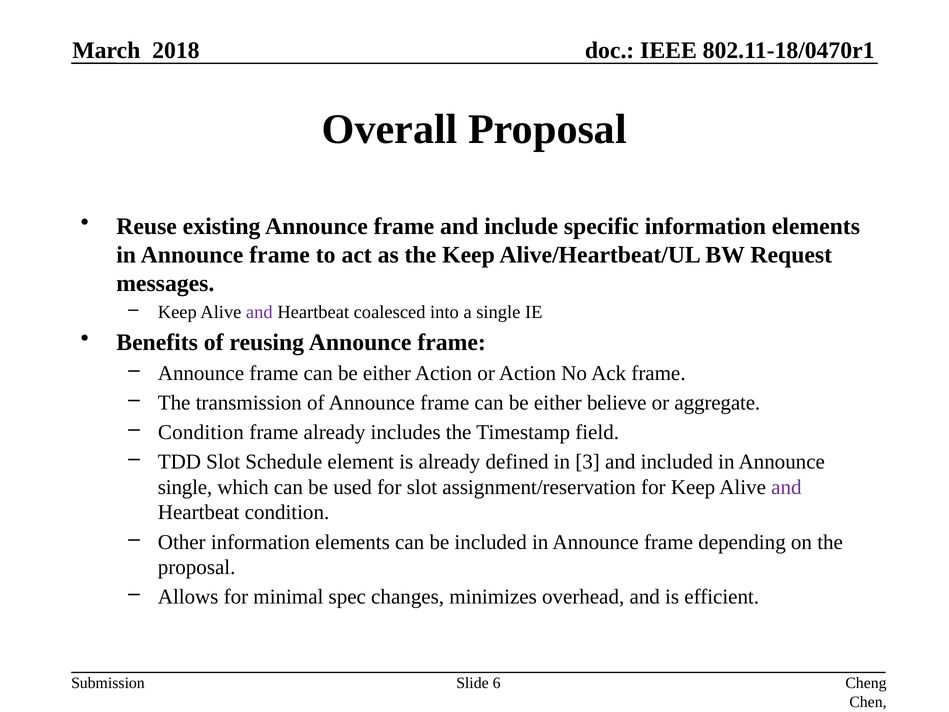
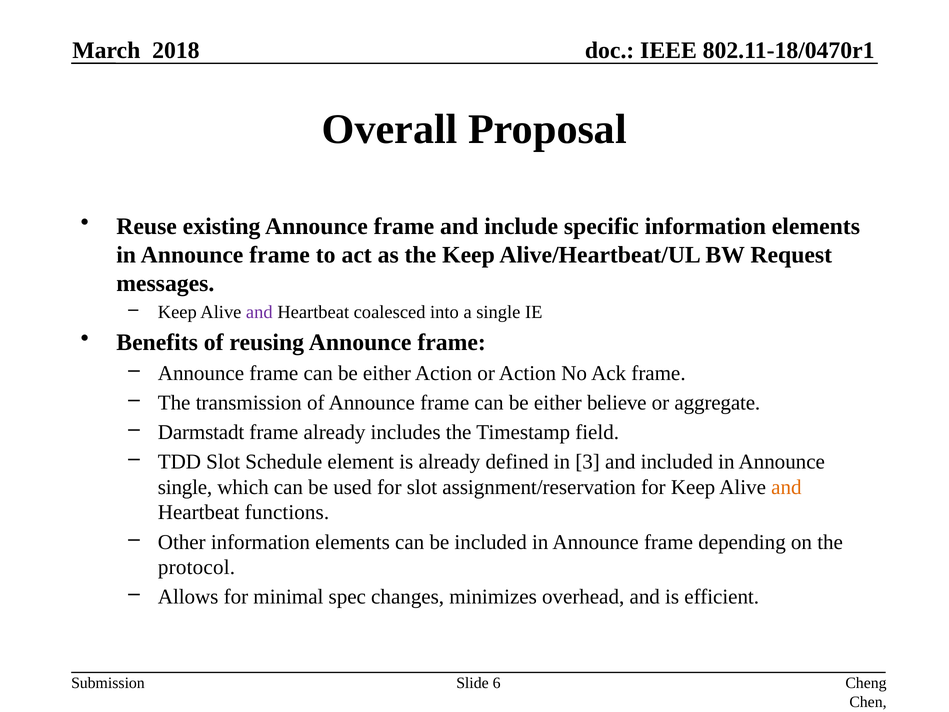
Condition at (201, 432): Condition -> Darmstadt
and at (786, 487) colour: purple -> orange
Heartbeat condition: condition -> functions
proposal at (197, 567): proposal -> protocol
